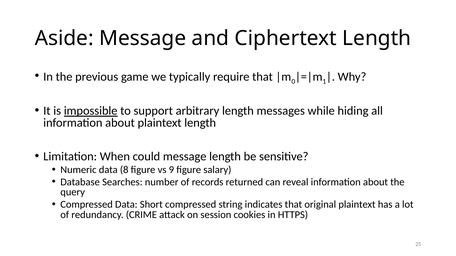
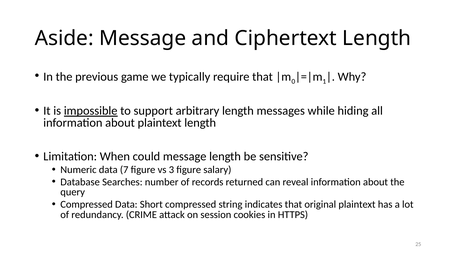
8: 8 -> 7
9: 9 -> 3
